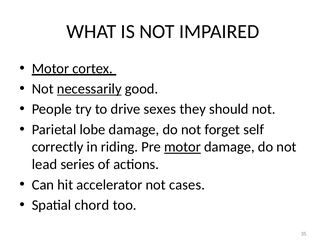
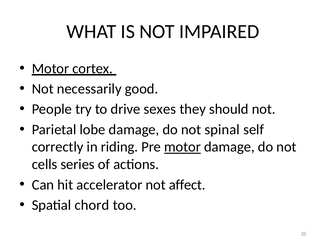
necessarily underline: present -> none
forget: forget -> spinal
lead: lead -> cells
cases: cases -> affect
